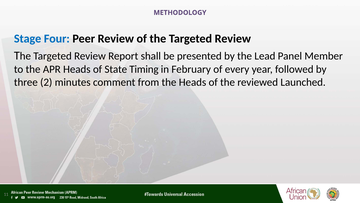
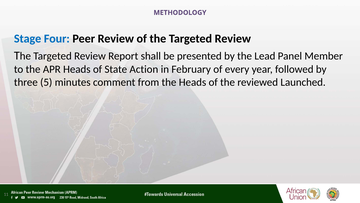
Timing: Timing -> Action
2: 2 -> 5
